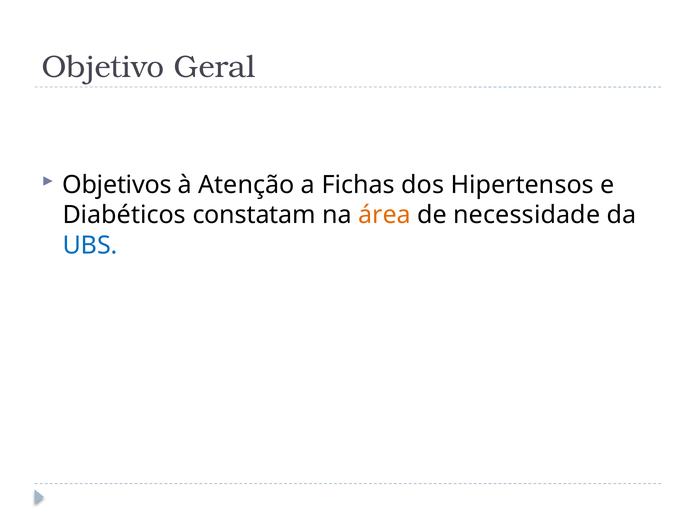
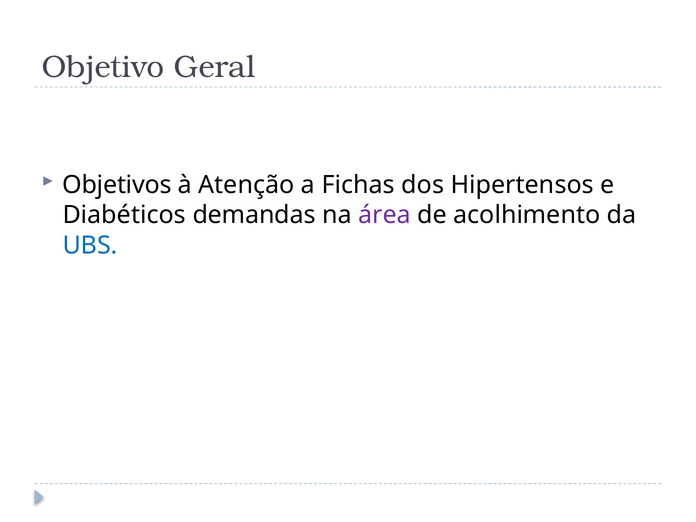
constatam: constatam -> demandas
área colour: orange -> purple
necessidade: necessidade -> acolhimento
